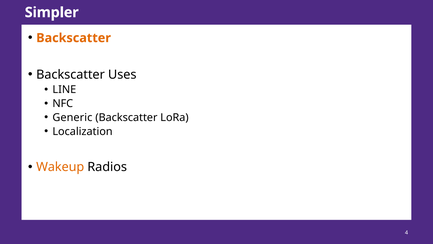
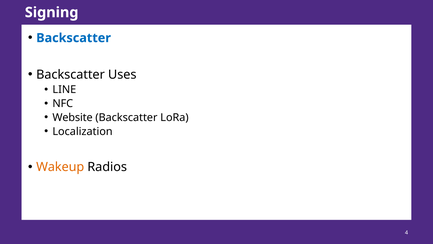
Simpler: Simpler -> Signing
Backscatter at (74, 38) colour: orange -> blue
Generic: Generic -> Website
